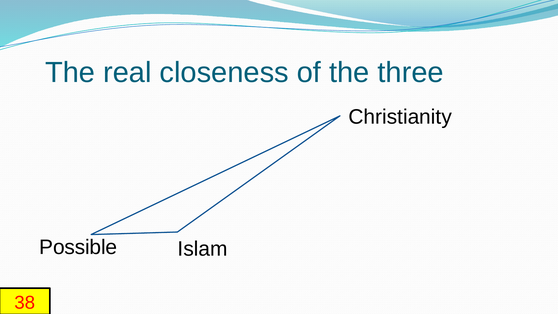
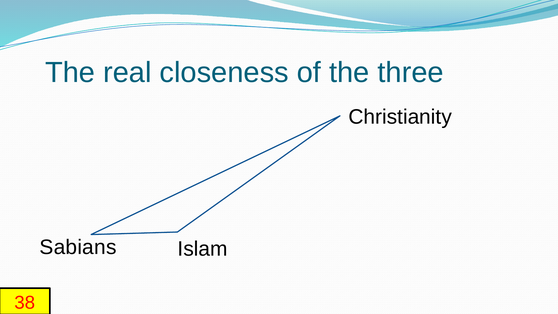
Possible: Possible -> Sabians
